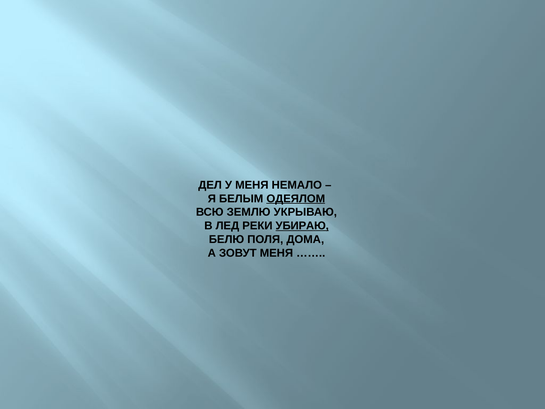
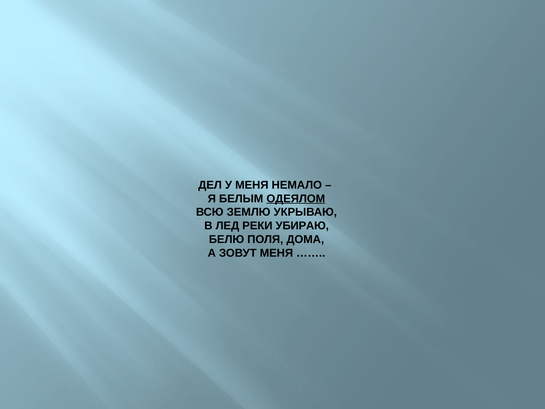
УБИРАЮ underline: present -> none
